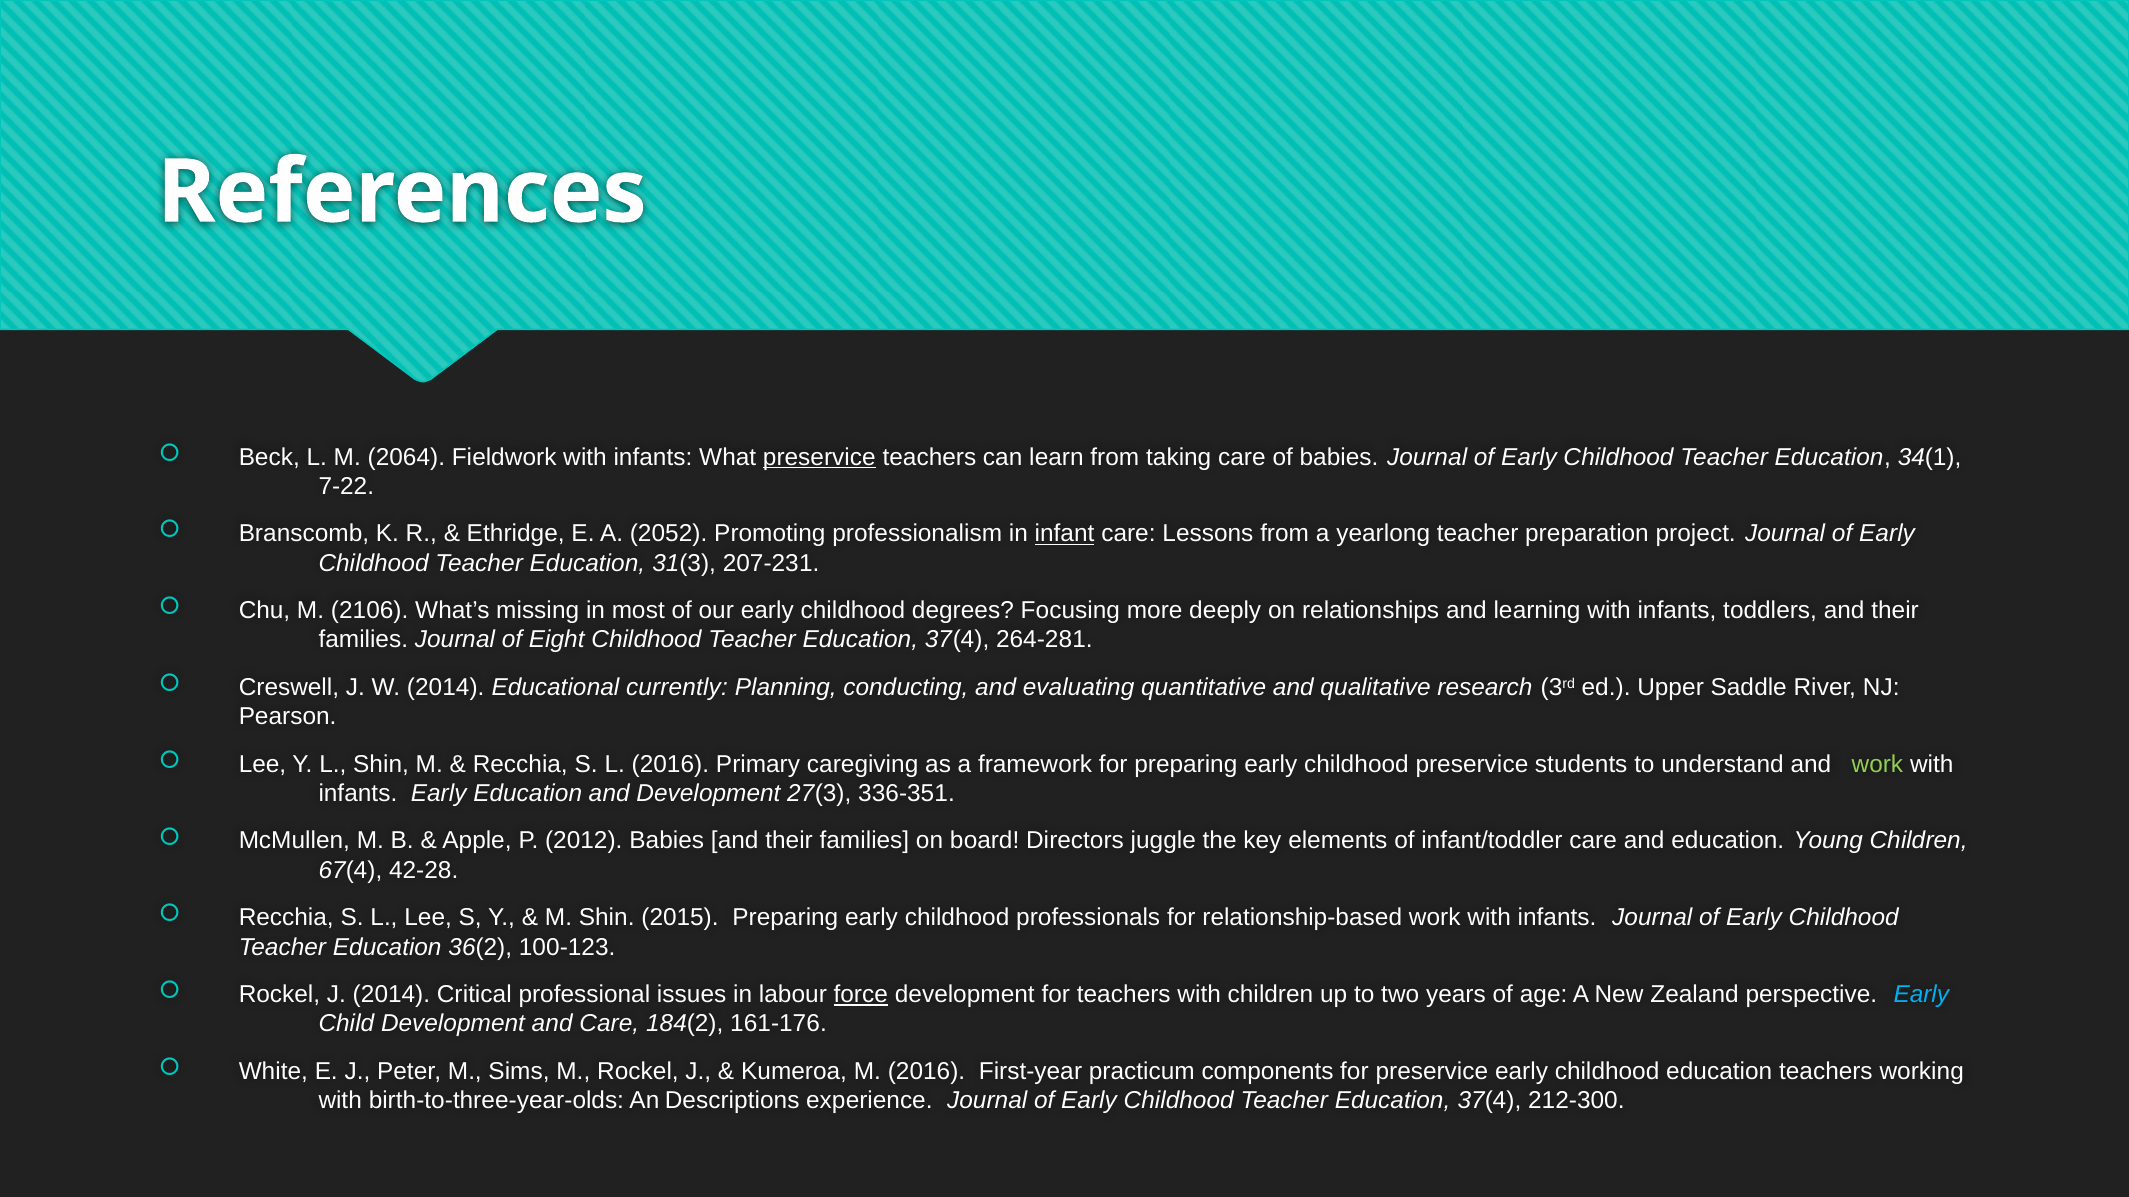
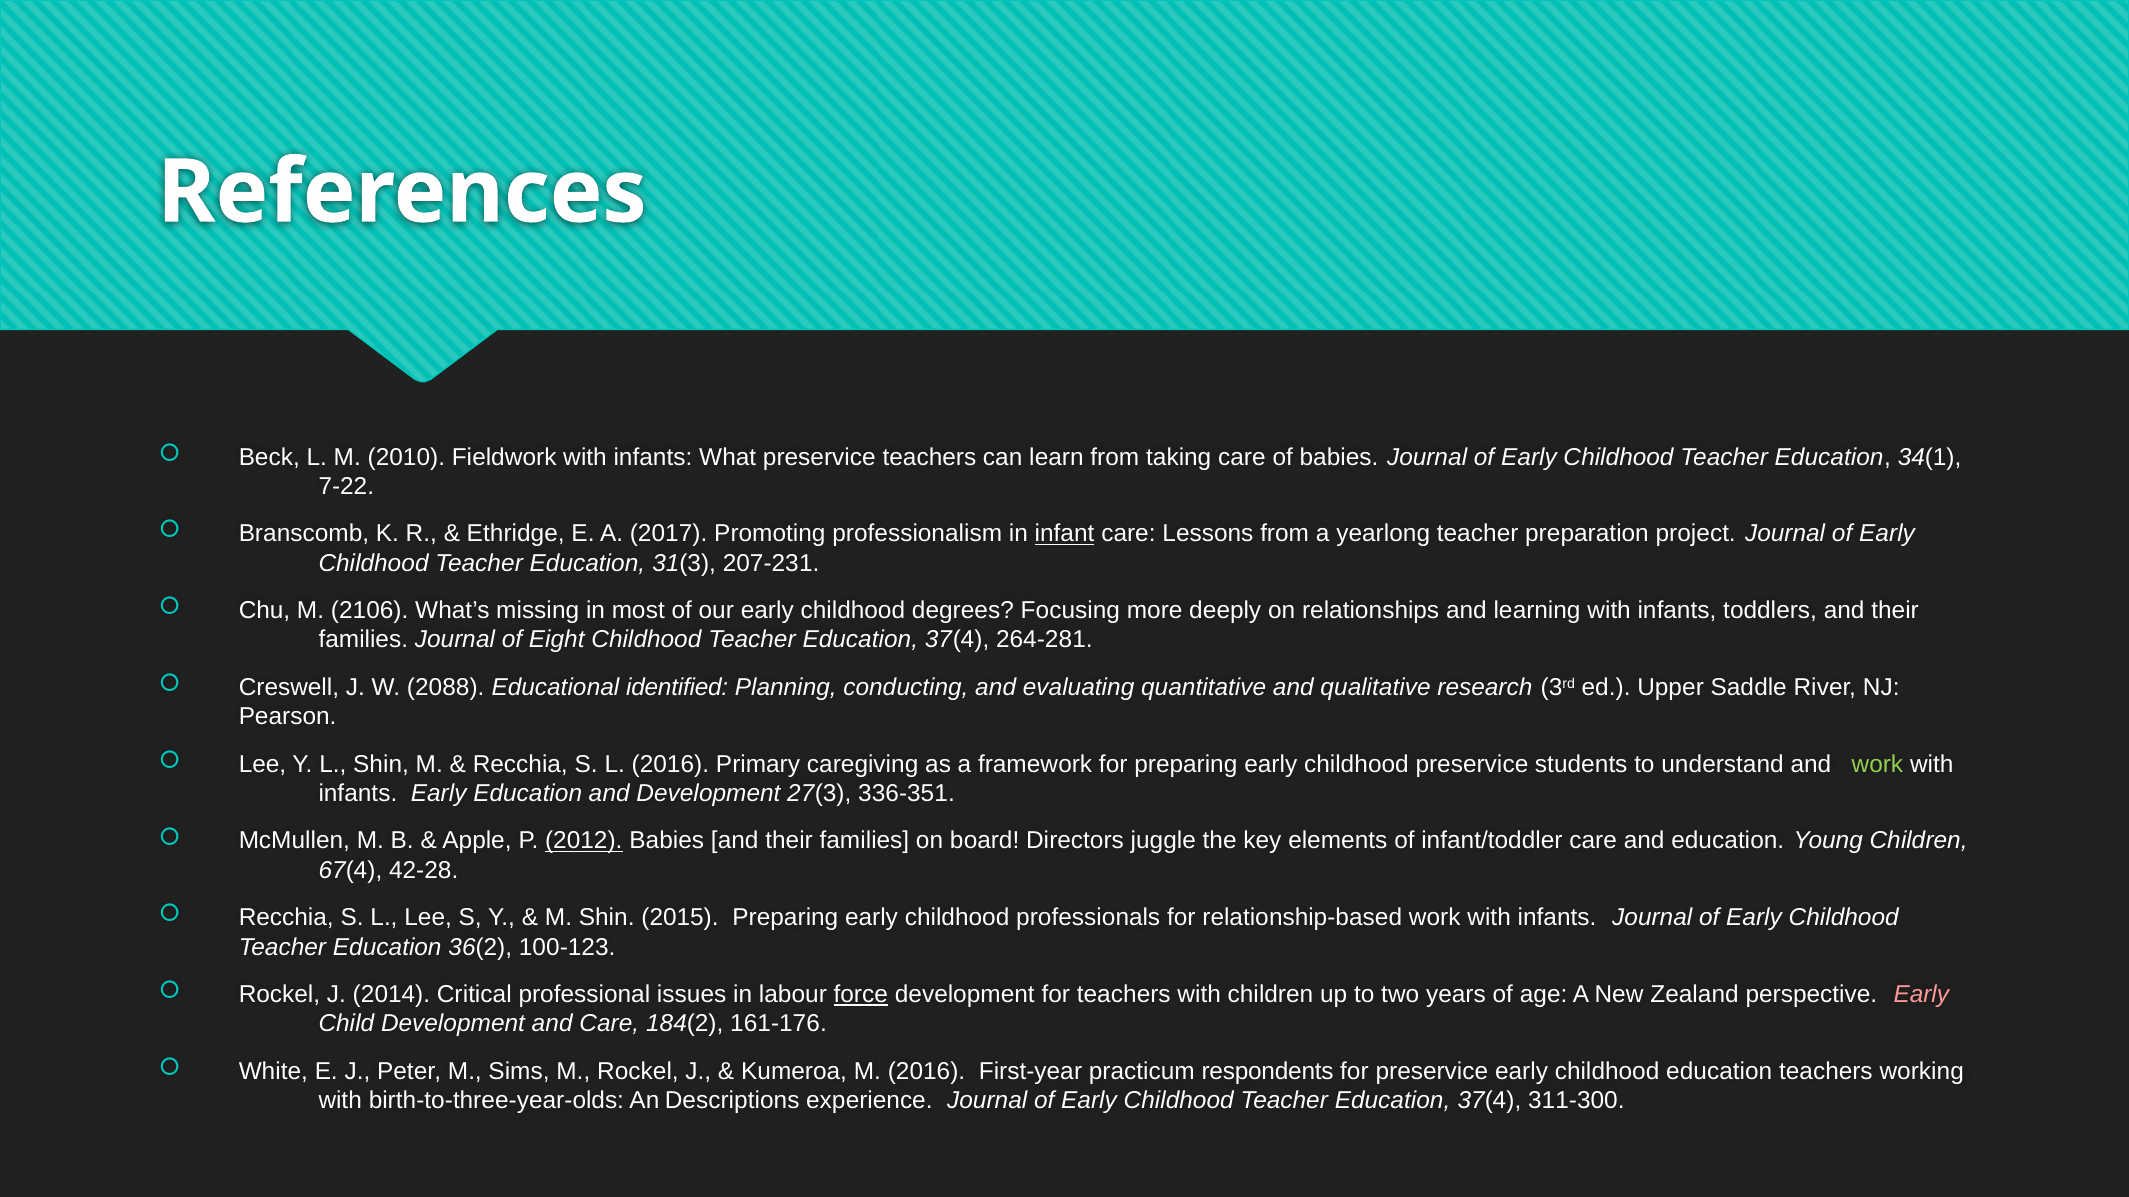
2064: 2064 -> 2010
preservice at (819, 457) underline: present -> none
2052: 2052 -> 2017
W 2014: 2014 -> 2088
currently: currently -> identified
2012 underline: none -> present
Early at (1921, 995) colour: light blue -> pink
components: components -> respondents
212-300: 212-300 -> 311-300
